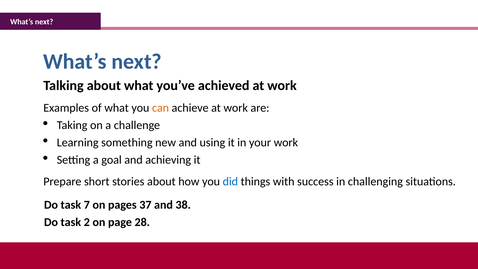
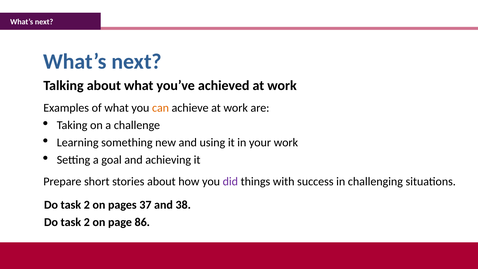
did colour: blue -> purple
7 at (87, 205): 7 -> 2
28: 28 -> 86
